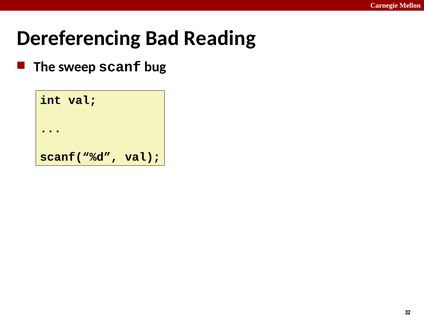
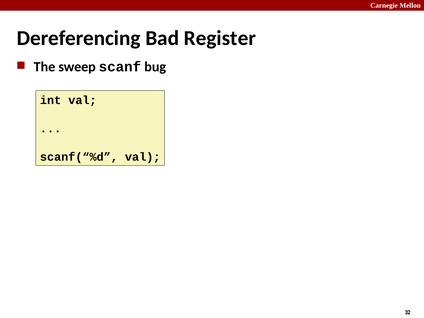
Reading: Reading -> Register
